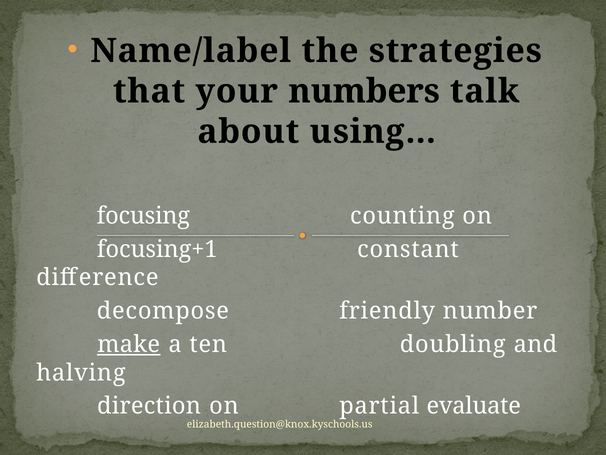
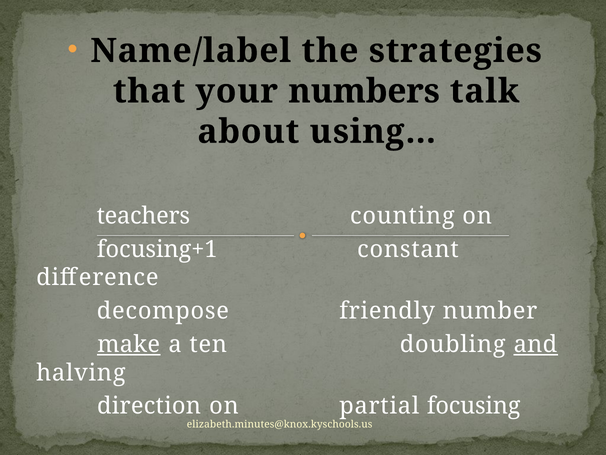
focusing: focusing -> teachers
and underline: none -> present
evaluate: evaluate -> focusing
elizabeth.question@knox.kyschools.us: elizabeth.question@knox.kyschools.us -> elizabeth.minutes@knox.kyschools.us
